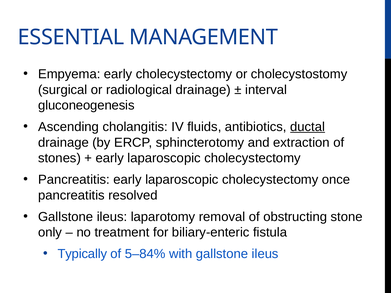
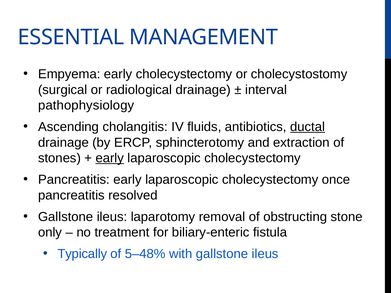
gluconeogenesis: gluconeogenesis -> pathophysiology
early at (110, 158) underline: none -> present
5–84%: 5–84% -> 5–48%
